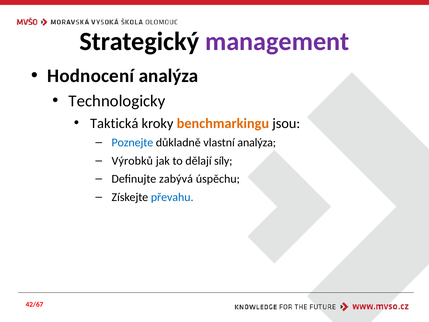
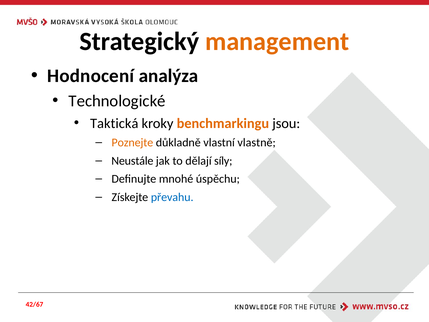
management colour: purple -> orange
Technologicky: Technologicky -> Technologické
Poznejte colour: blue -> orange
vlastní analýza: analýza -> vlastně
Výrobků: Výrobků -> Neustále
zabývá: zabývá -> mnohé
